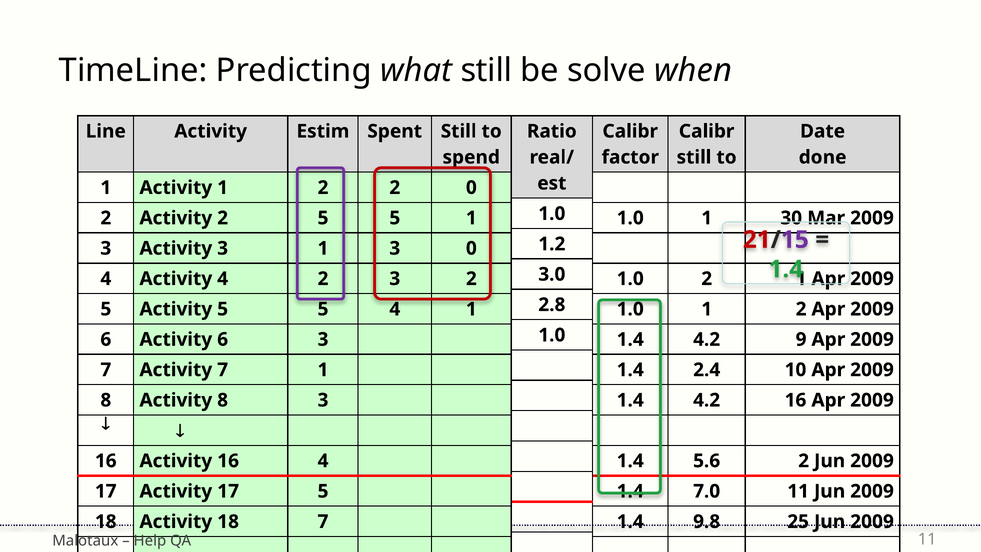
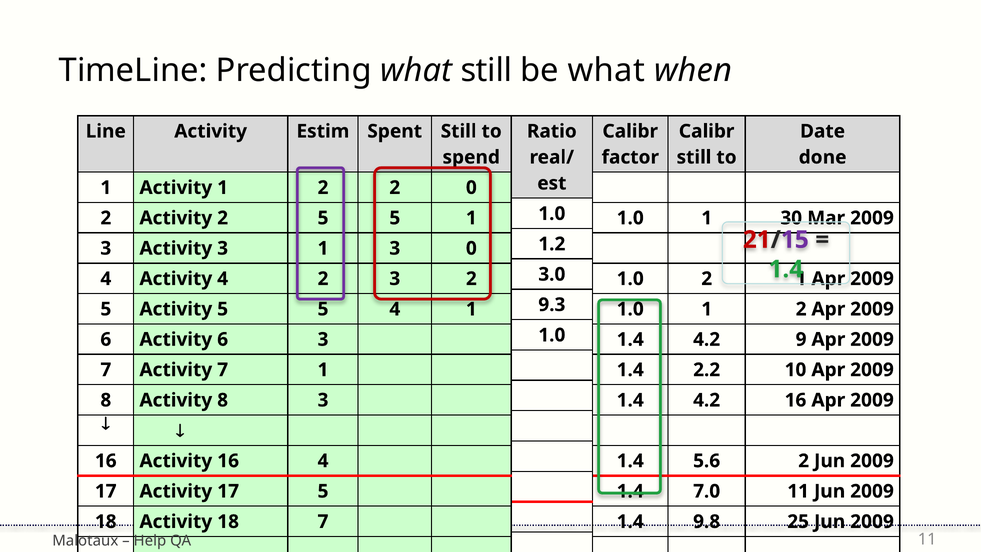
be solve: solve -> what
2.8: 2.8 -> 9.3
2.4: 2.4 -> 2.2
